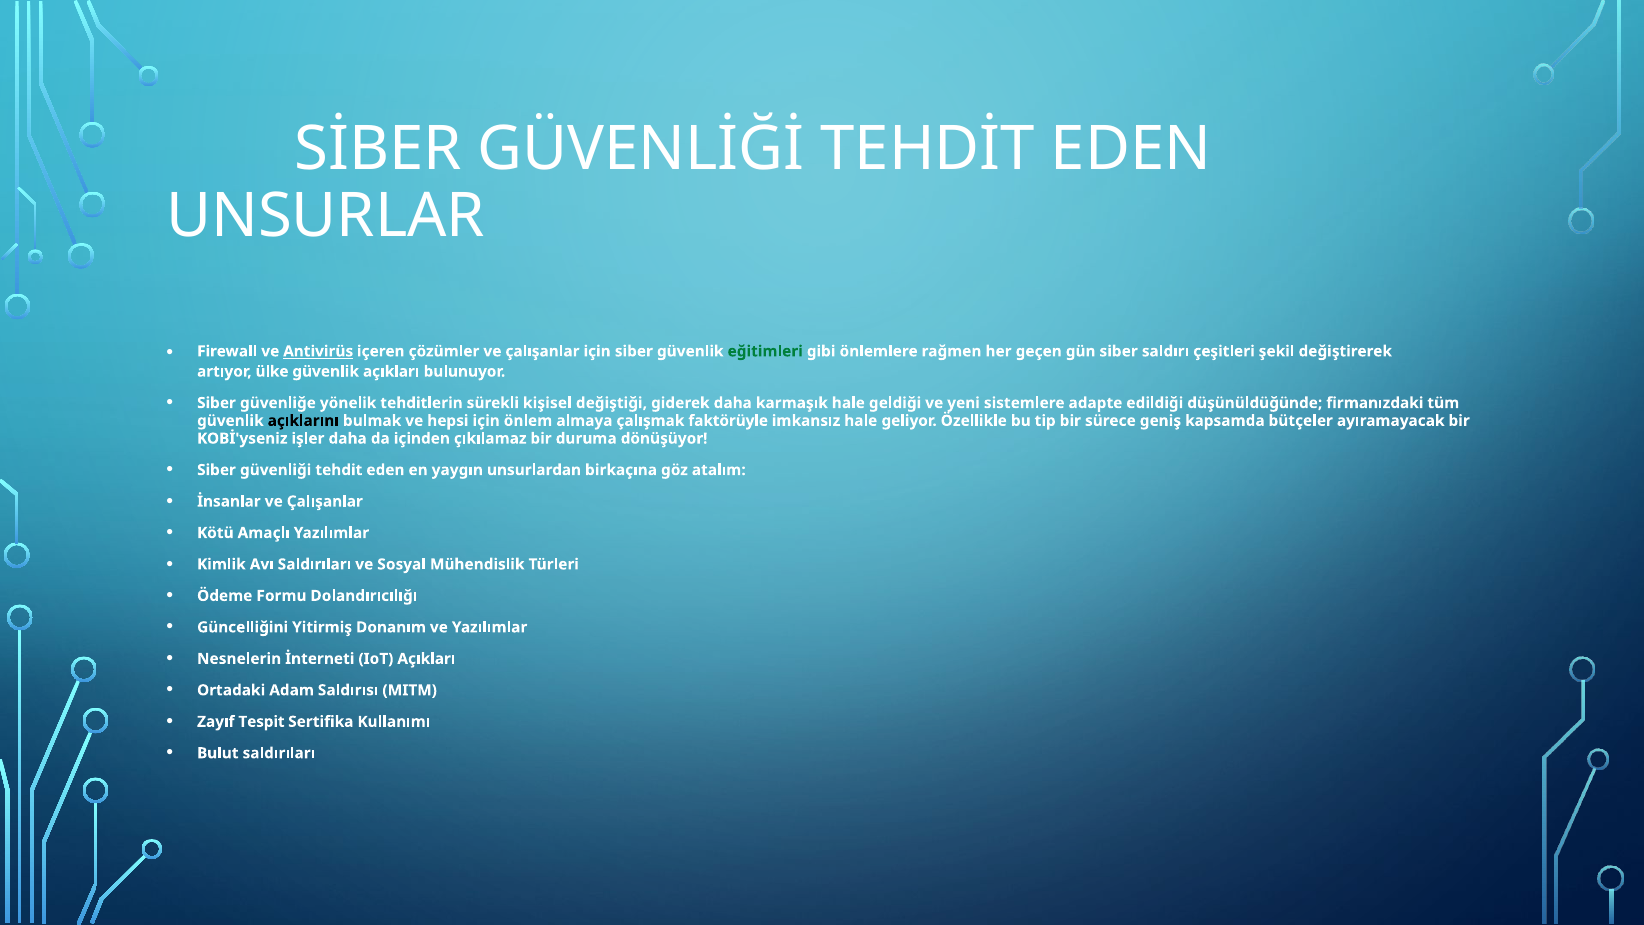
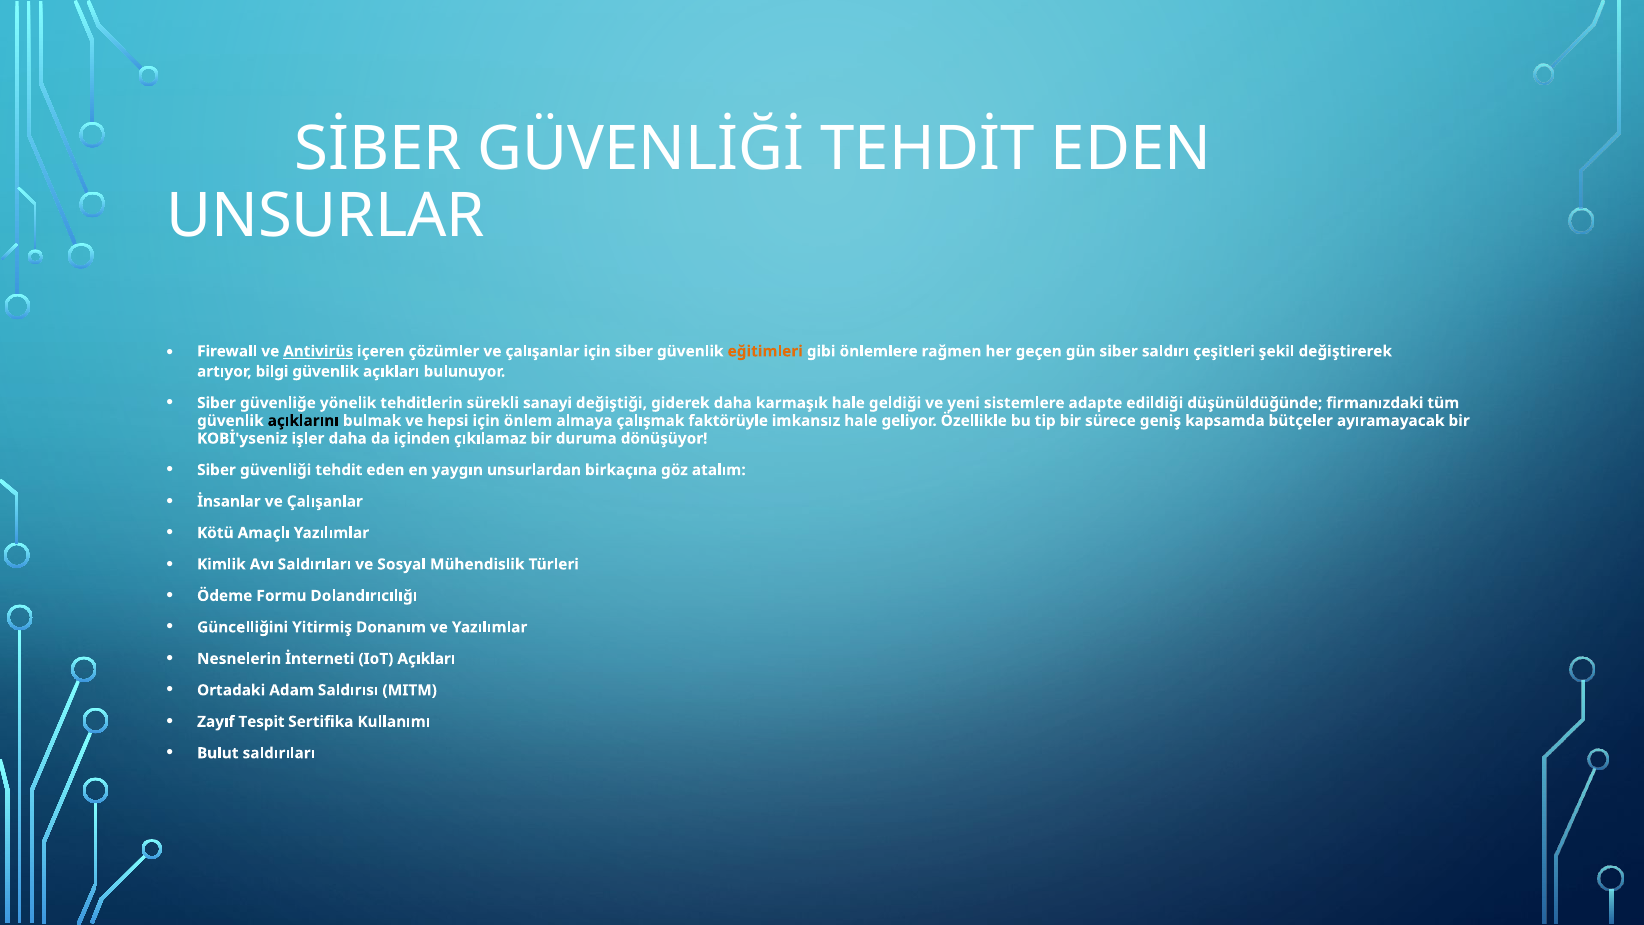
eğitimleri colour: green -> orange
ülke: ülke -> bilgi
kişisel: kişisel -> sanayi
